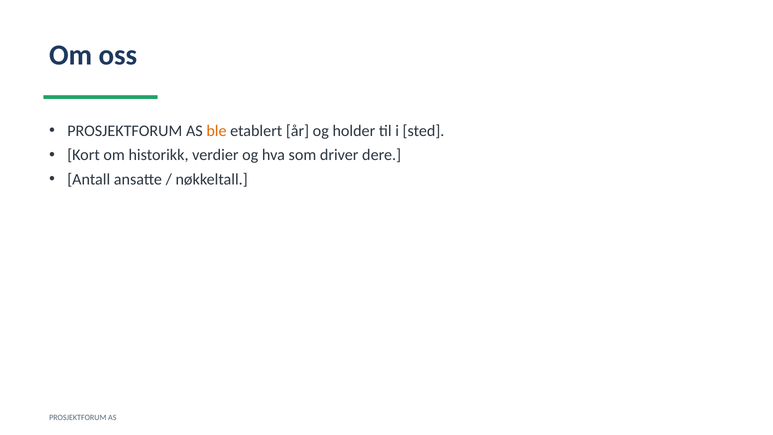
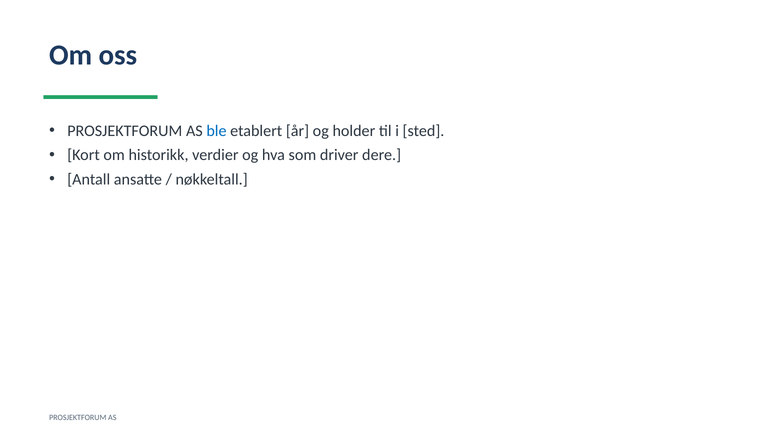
ble colour: orange -> blue
